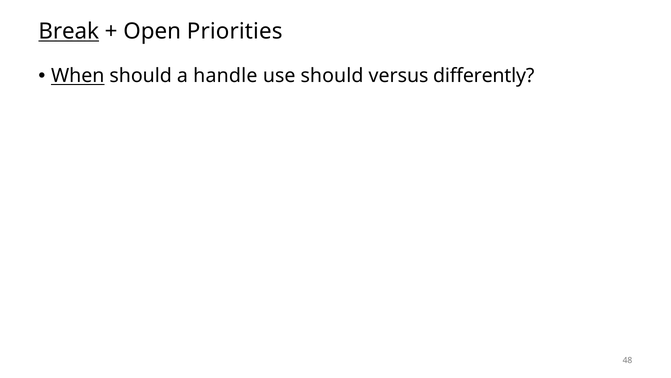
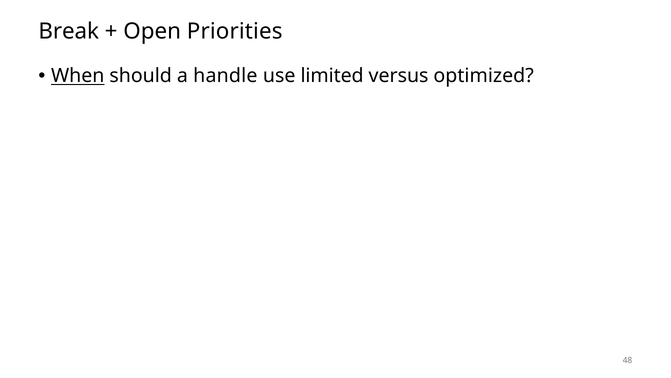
Break underline: present -> none
use should: should -> limited
differently: differently -> optimized
